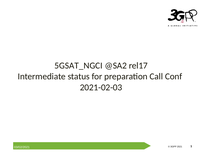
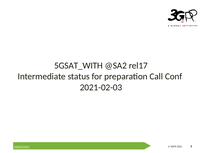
5GSAT_NGCI: 5GSAT_NGCI -> 5GSAT_WITH
